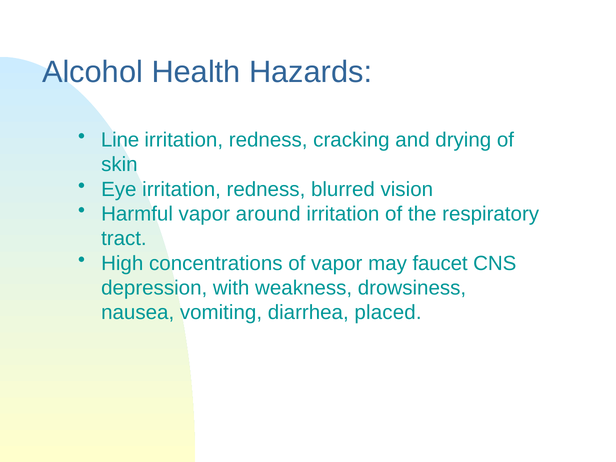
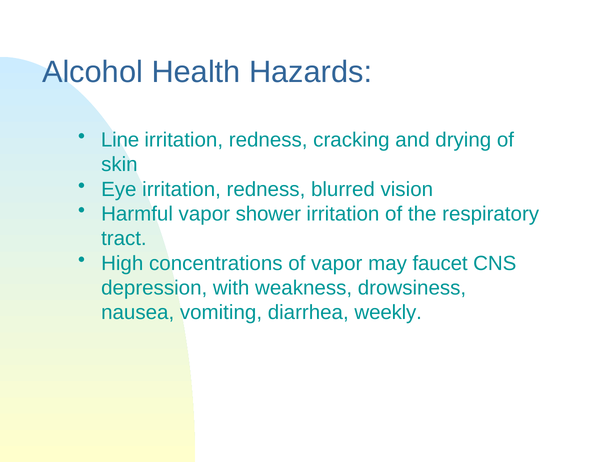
around: around -> shower
placed: placed -> weekly
